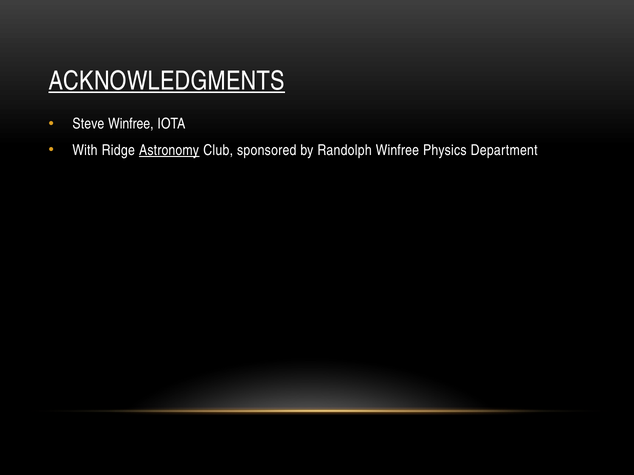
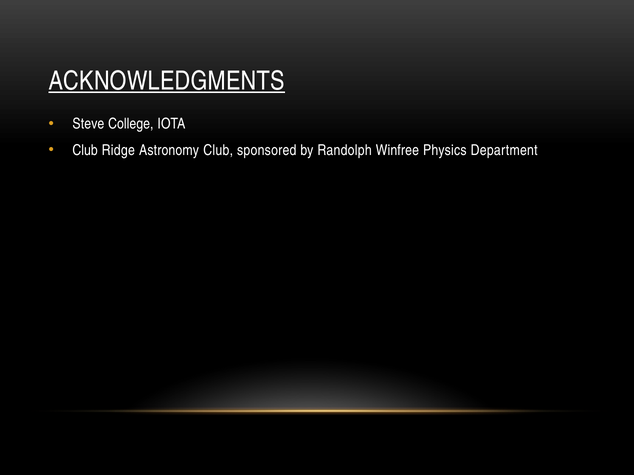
Steve Winfree: Winfree -> College
With at (85, 150): With -> Club
Astronomy underline: present -> none
